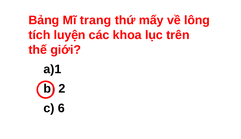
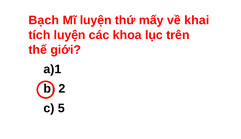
Bảng: Bảng -> Bạch
Mĩ trang: trang -> luyện
lông: lông -> khai
6: 6 -> 5
